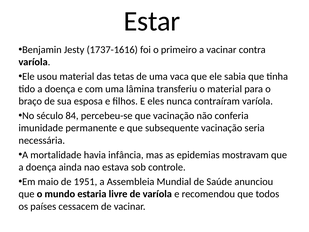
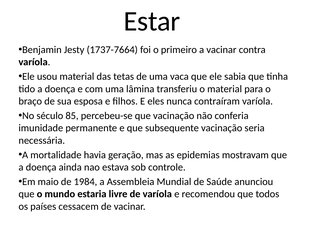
1737-1616: 1737-1616 -> 1737-7664
84: 84 -> 85
infância: infância -> geração
1951: 1951 -> 1984
